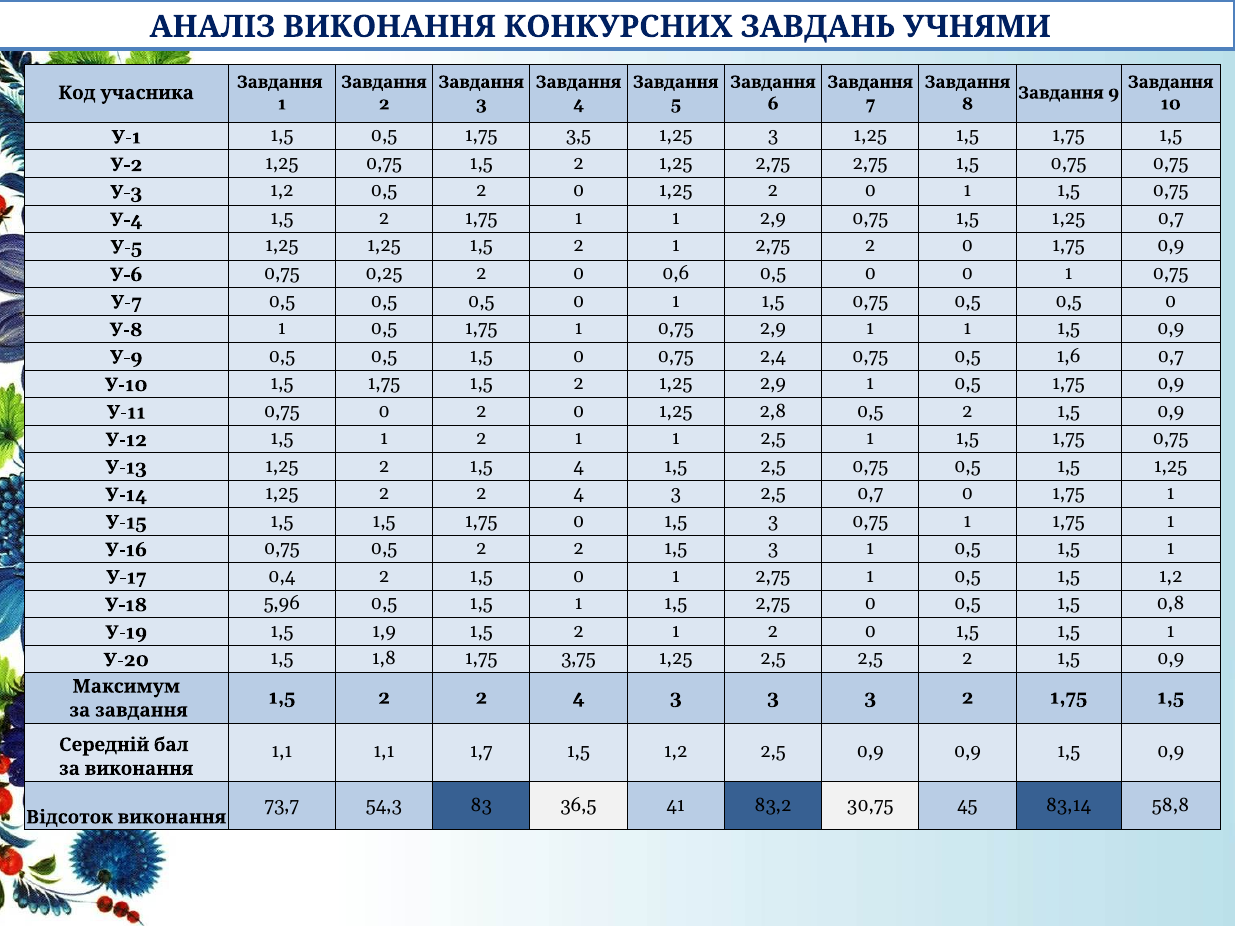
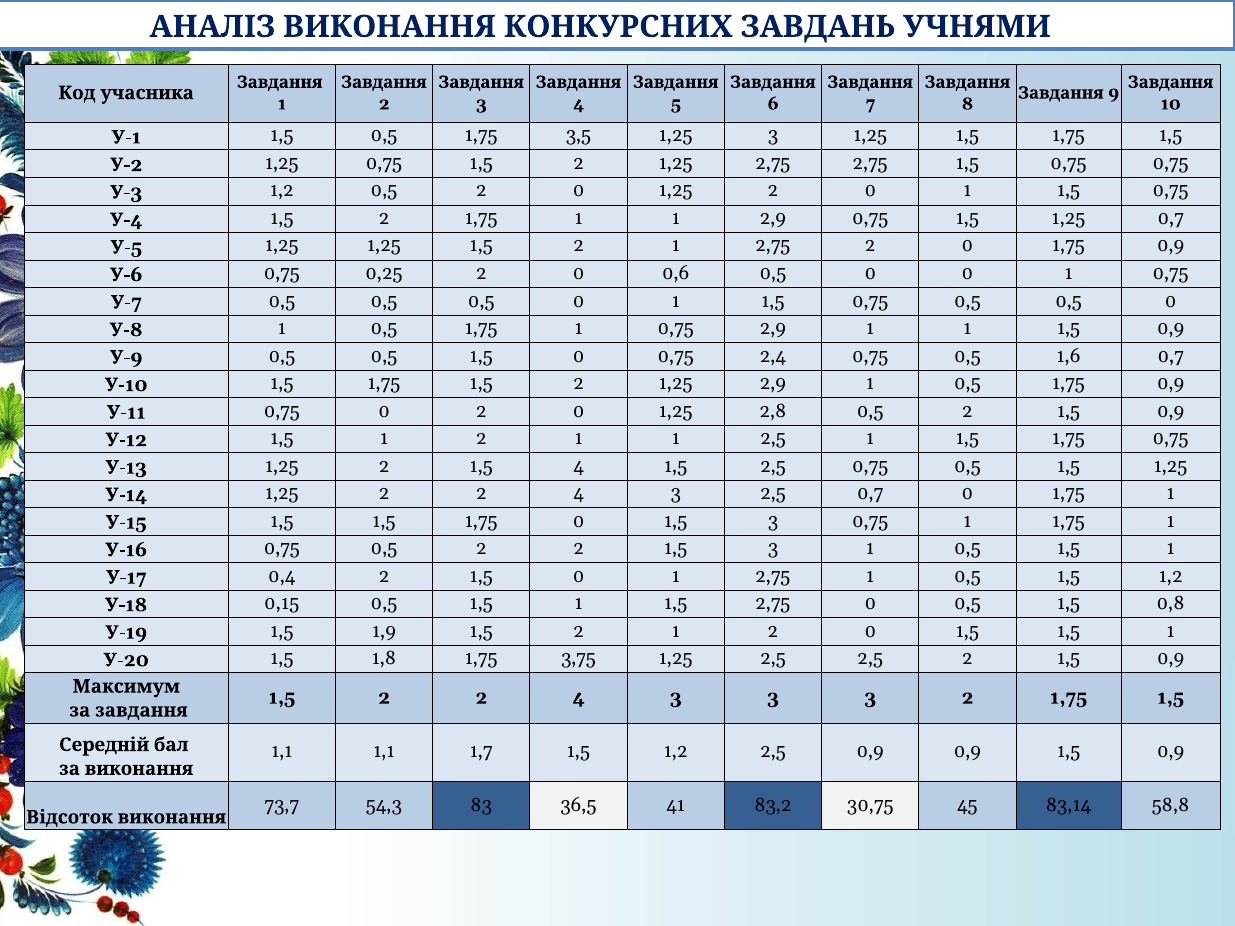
5,96: 5,96 -> 0,15
